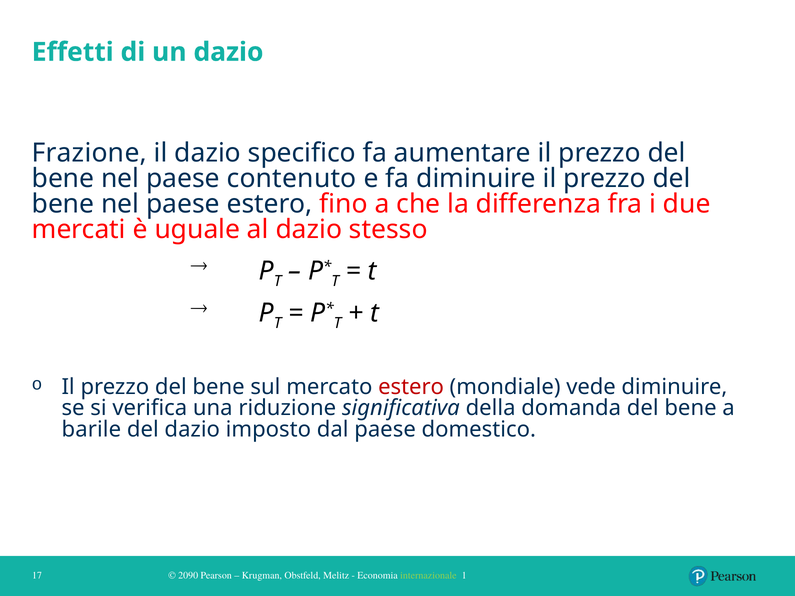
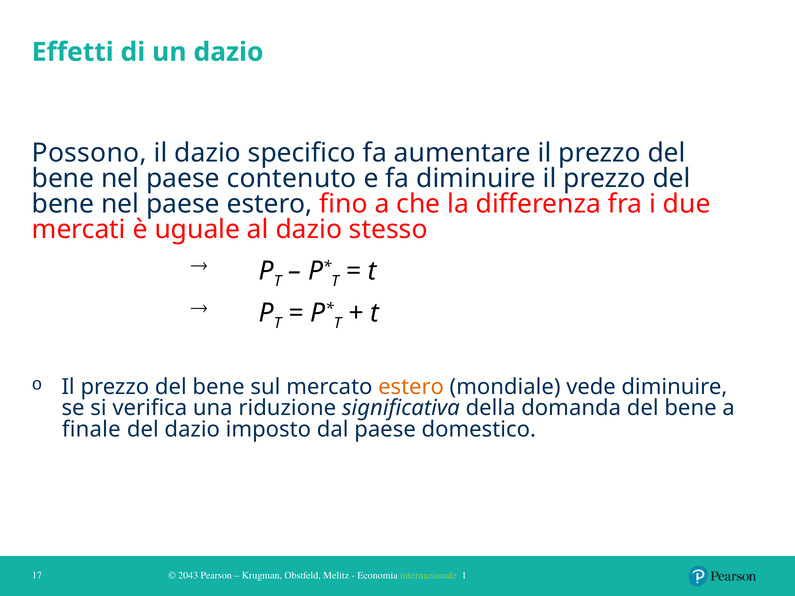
Frazione: Frazione -> Possono
estero at (411, 387) colour: red -> orange
barile: barile -> finale
2090: 2090 -> 2043
